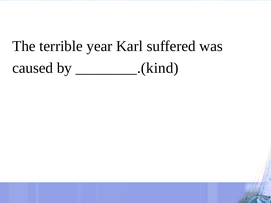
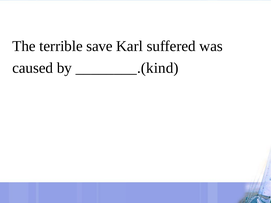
year: year -> save
